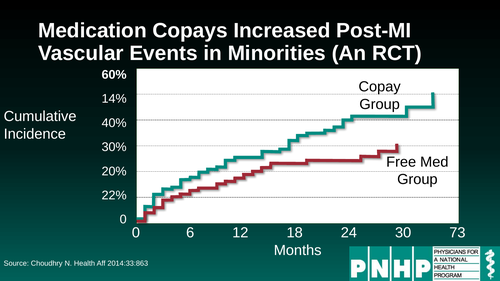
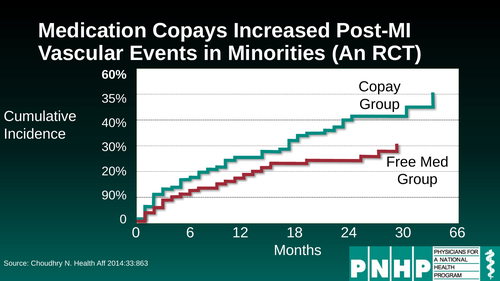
14%: 14% -> 35%
22%: 22% -> 90%
73: 73 -> 66
